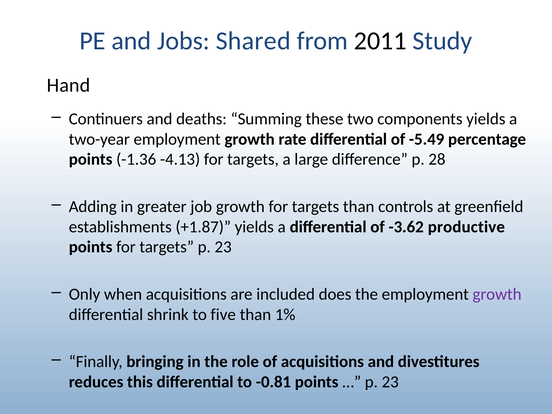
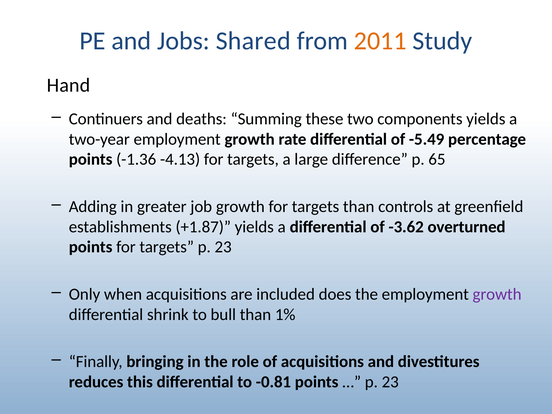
2011 colour: black -> orange
28: 28 -> 65
productive: productive -> overturned
five: five -> bull
